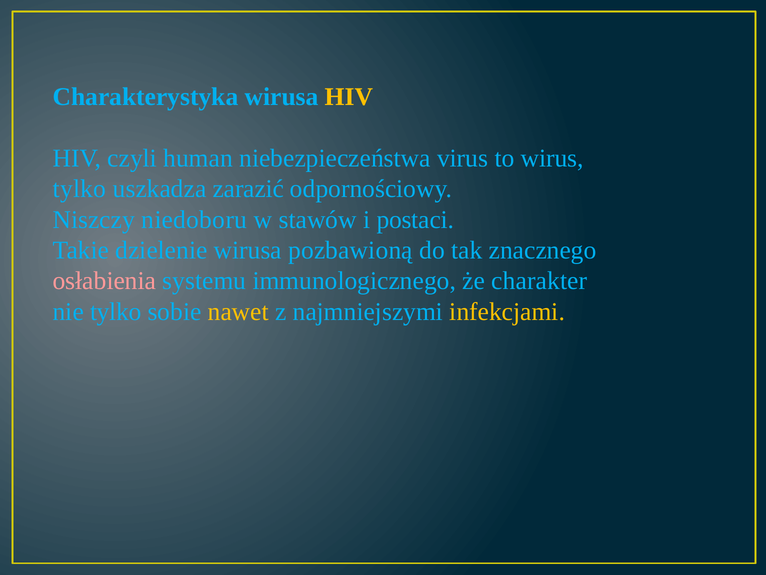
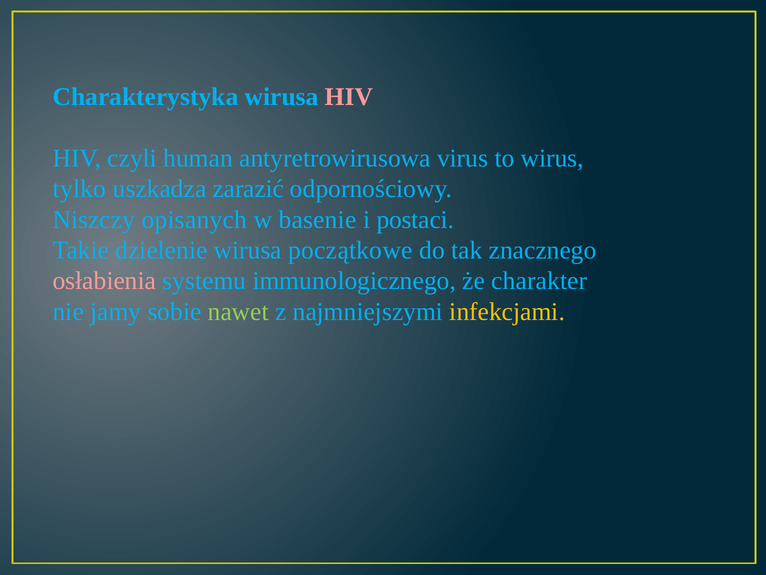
HIV at (349, 97) colour: yellow -> pink
niebezpieczeństwa: niebezpieczeństwa -> antyretrowirusowa
niedoboru: niedoboru -> opisanych
stawów: stawów -> basenie
pozbawioną: pozbawioną -> początkowe
nie tylko: tylko -> jamy
nawet colour: yellow -> light green
